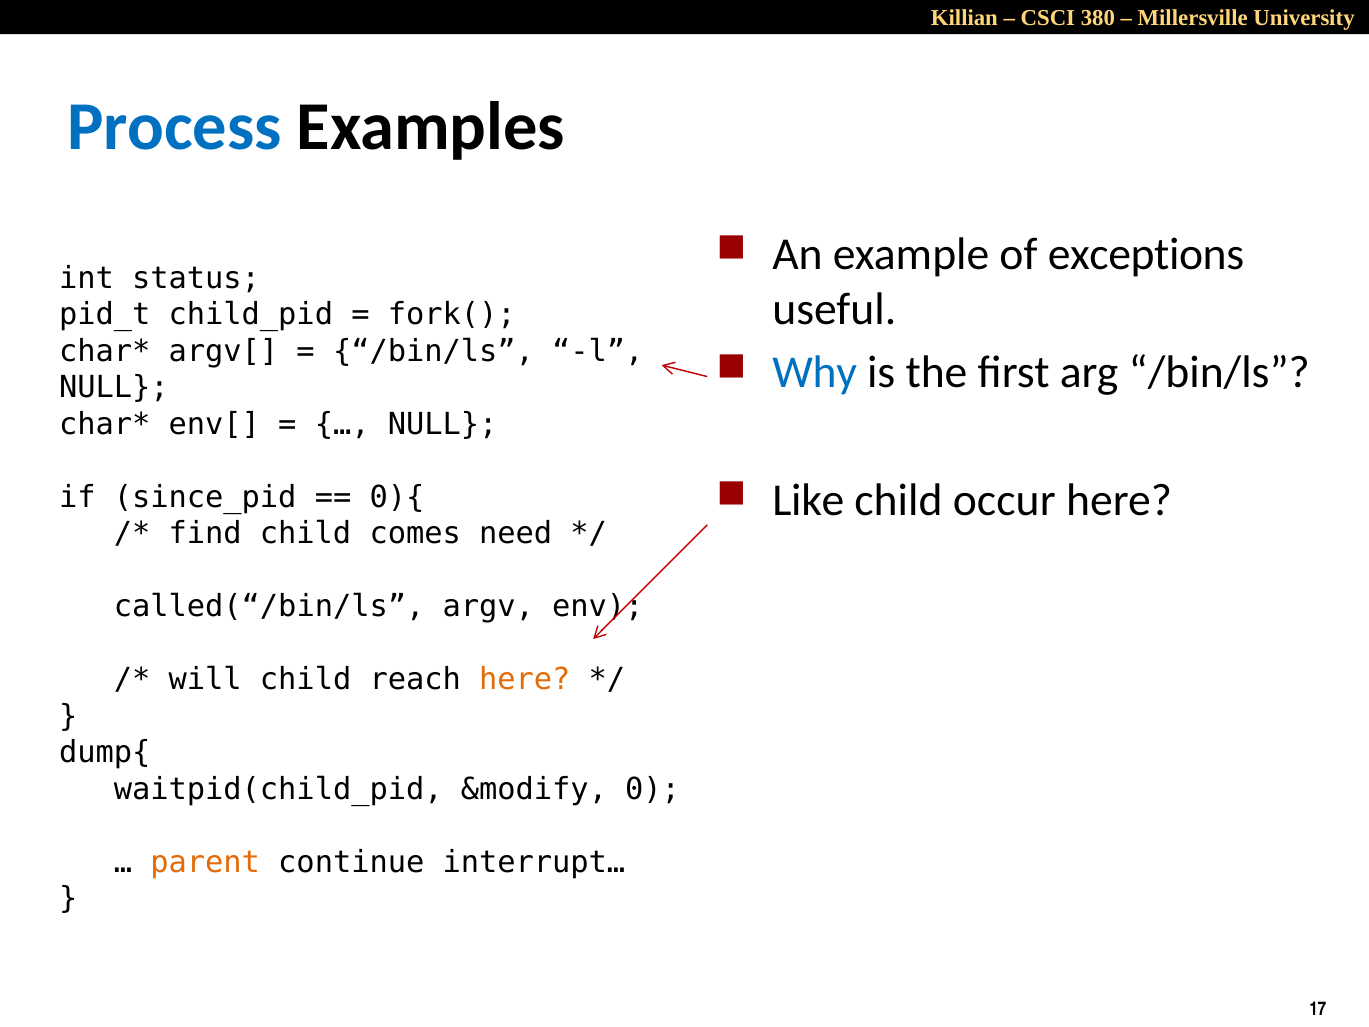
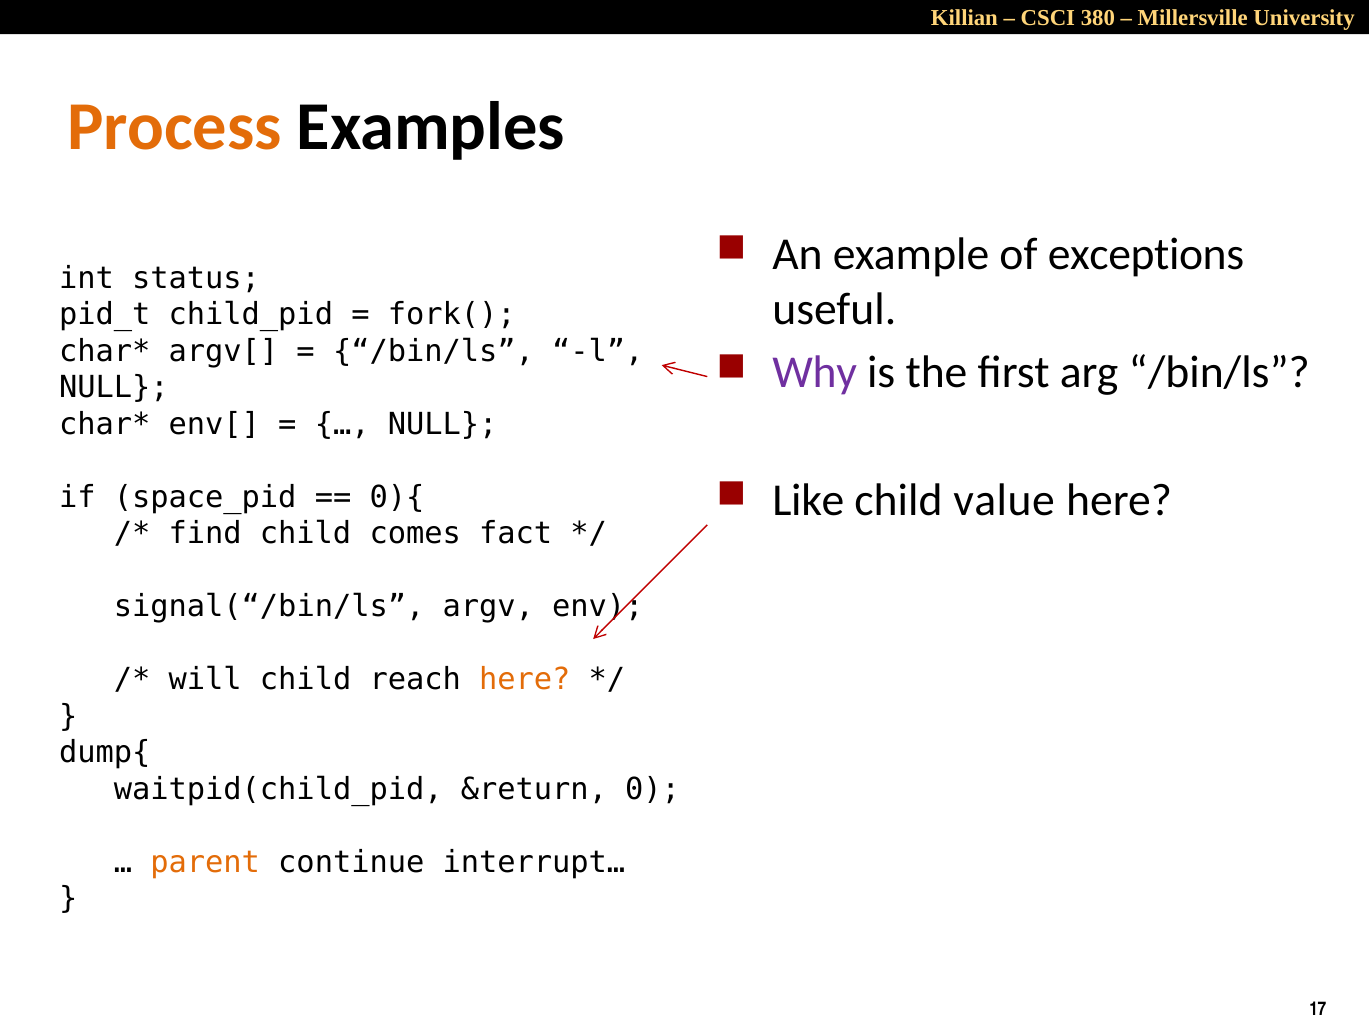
Process colour: blue -> orange
Why colour: blue -> purple
since_pid: since_pid -> space_pid
occur: occur -> value
need: need -> fact
called(“/bin/ls: called(“/bin/ls -> signal(“/bin/ls
&modify: &modify -> &return
